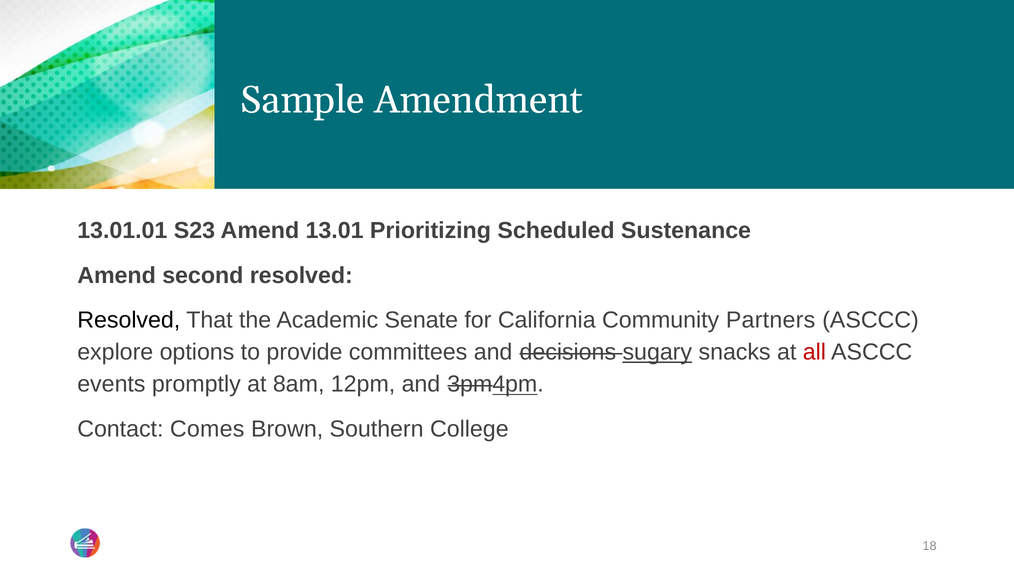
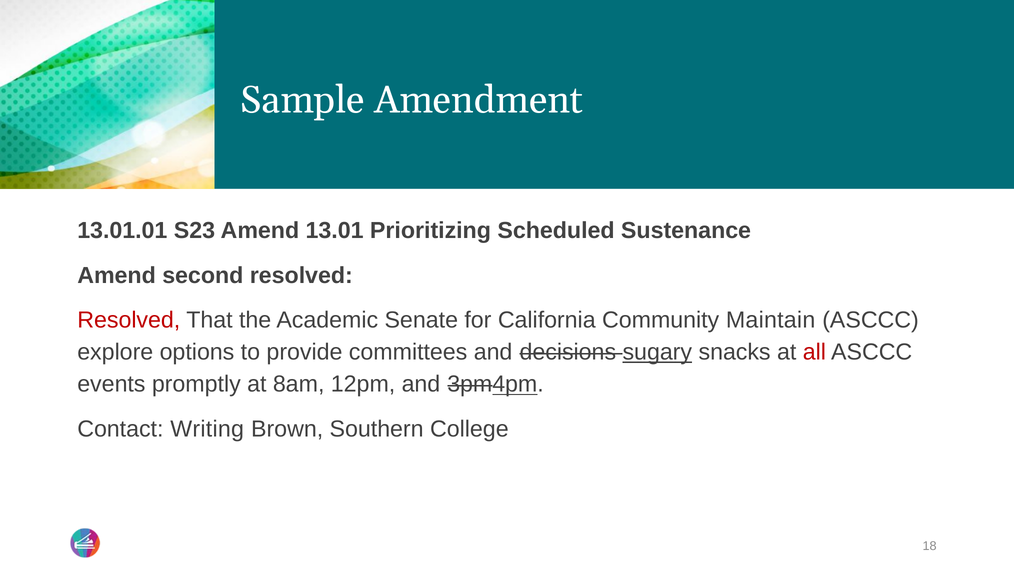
Resolved at (129, 320) colour: black -> red
Partners: Partners -> Maintain
Comes: Comes -> Writing
